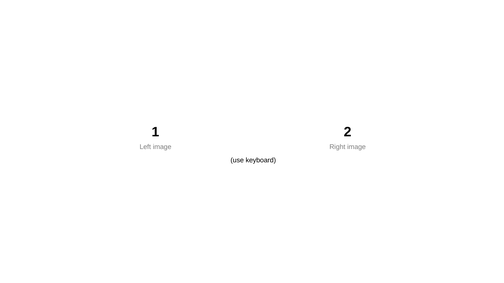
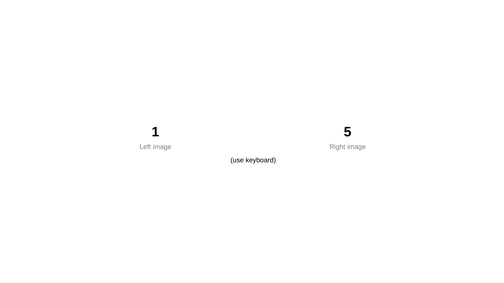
2: 2 -> 5
